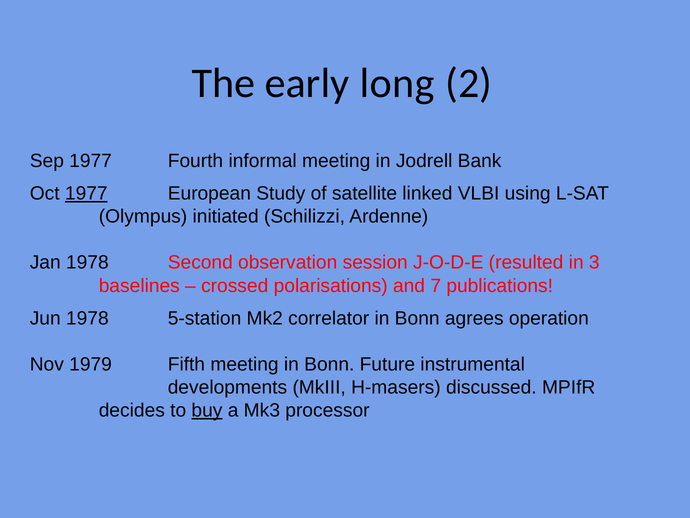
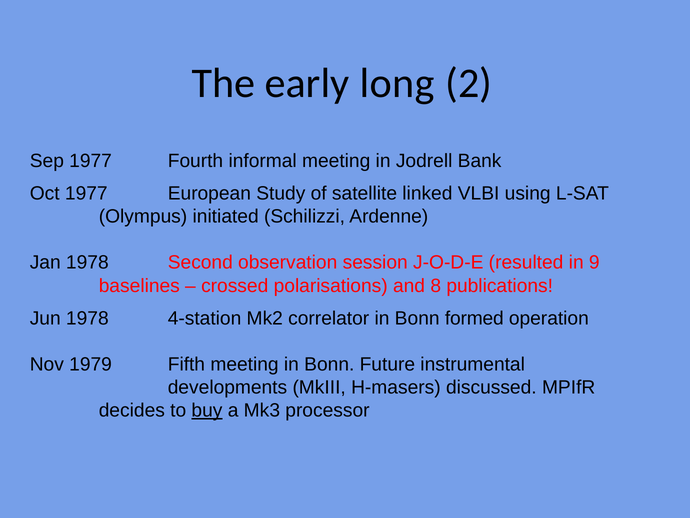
1977 at (86, 193) underline: present -> none
3: 3 -> 9
7: 7 -> 8
5-station: 5-station -> 4-station
agrees: agrees -> formed
